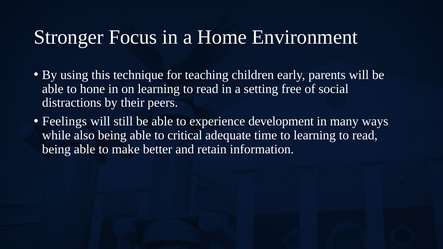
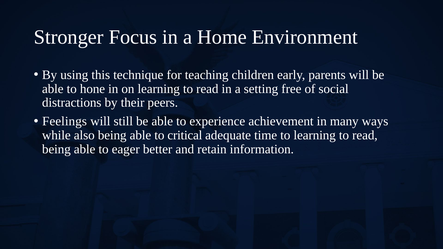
development: development -> achievement
make: make -> eager
